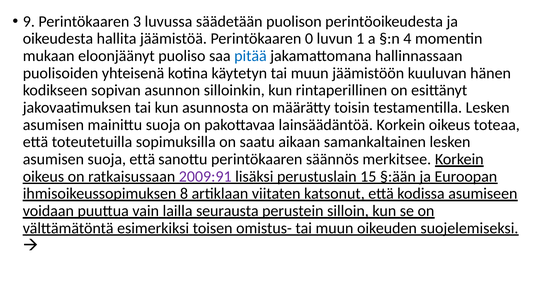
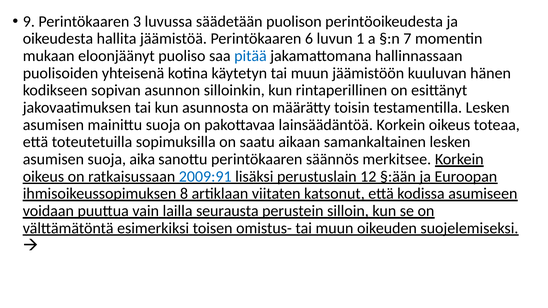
0: 0 -> 6
4: 4 -> 7
suoja että: että -> aika
2009:91 colour: purple -> blue
15: 15 -> 12
